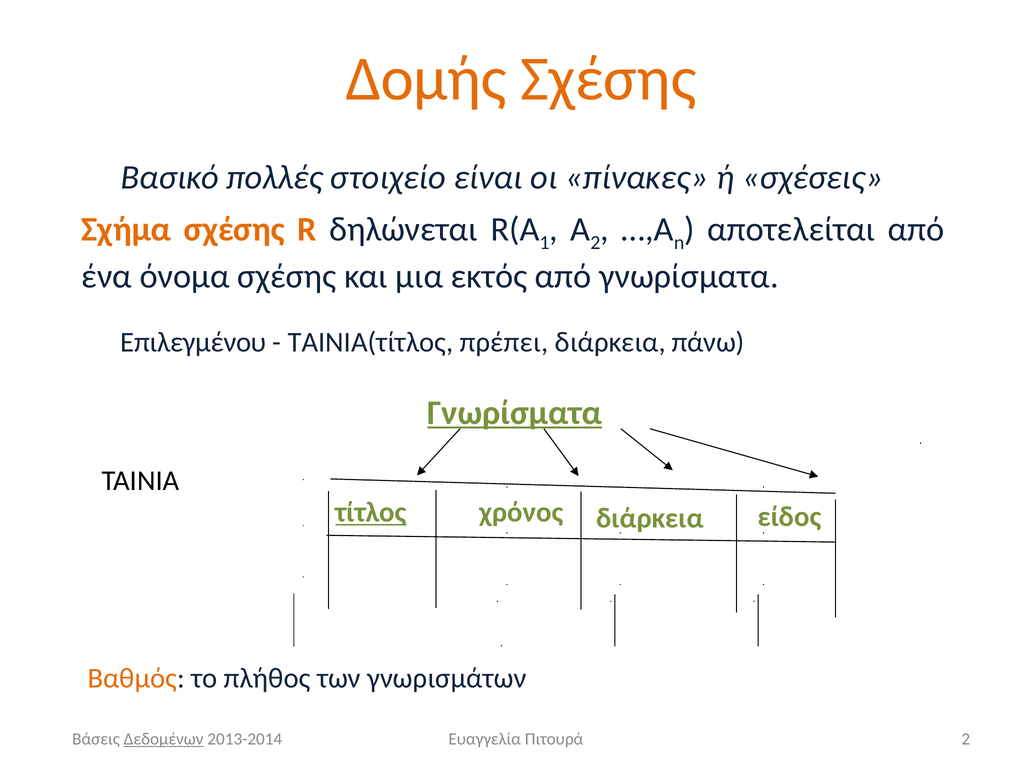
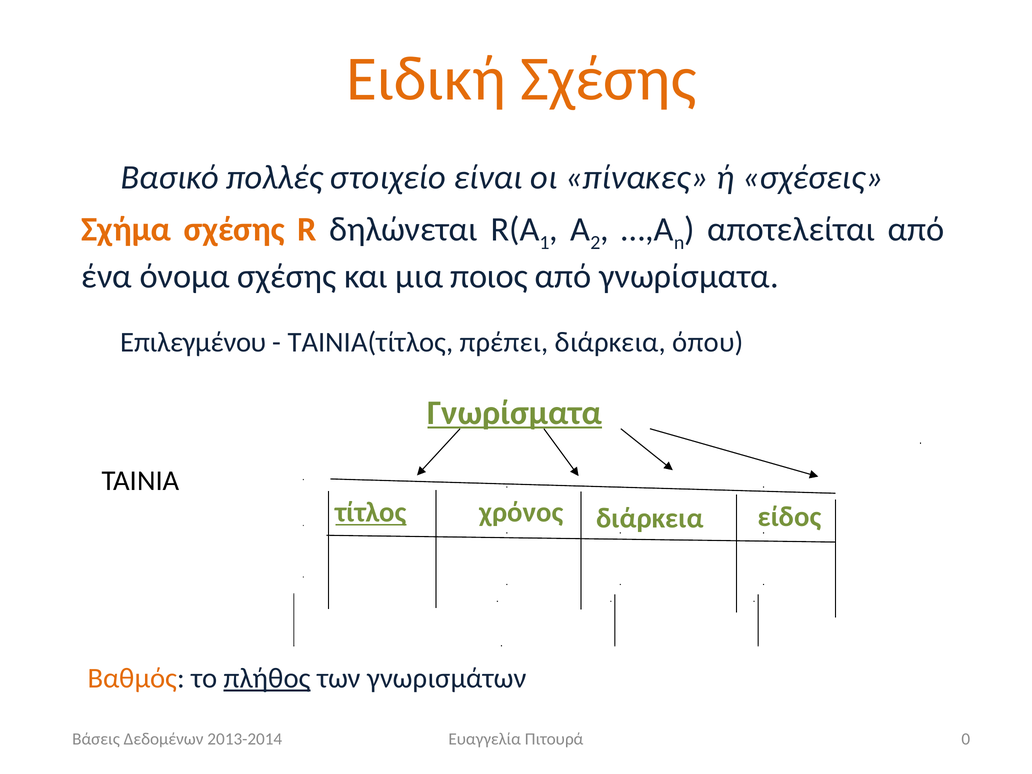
Δομής: Δομής -> Ειδική
εκτός: εκτός -> ποιος
πάνω: πάνω -> όπου
πλήθος underline: none -> present
Δεδομένων underline: present -> none
Πιτουρά 2: 2 -> 0
